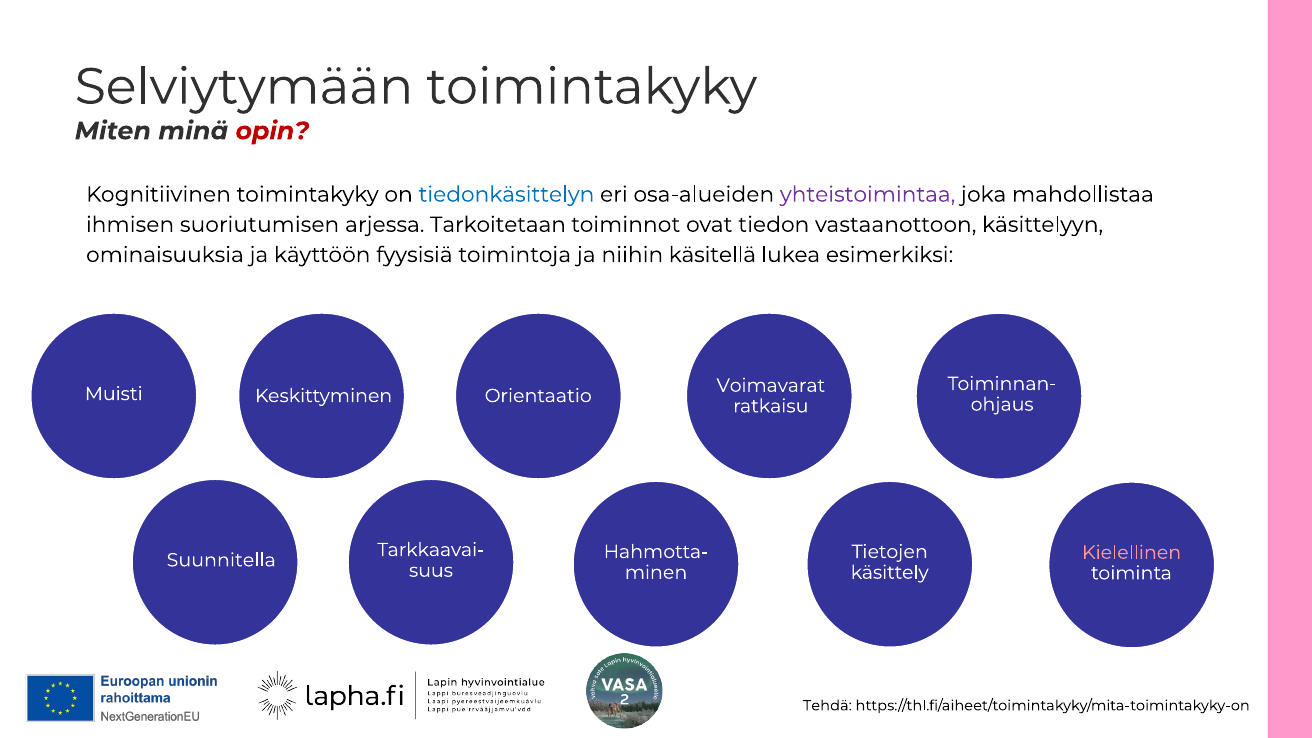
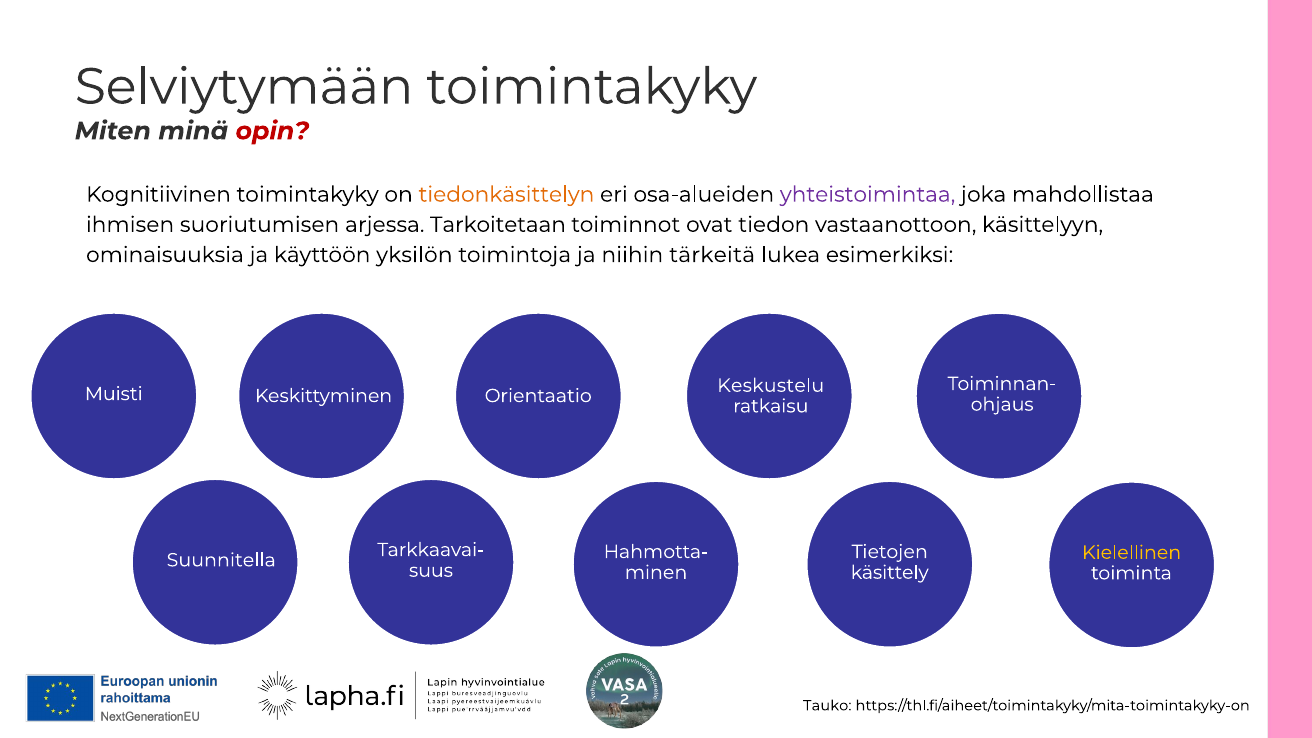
tiedonkäsittelyn colour: blue -> orange
fyysisiä: fyysisiä -> yksilön
käsitellä: käsitellä -> tärkeitä
Voimavarat: Voimavarat -> Keskustelu
Kielellinen colour: pink -> yellow
Tehdä: Tehdä -> Tauko
